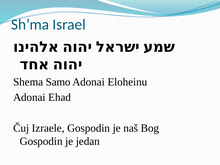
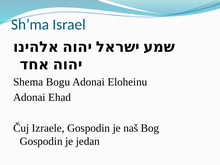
Samo: Samo -> Bogu
